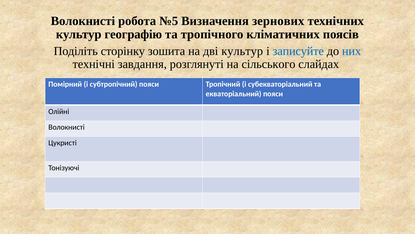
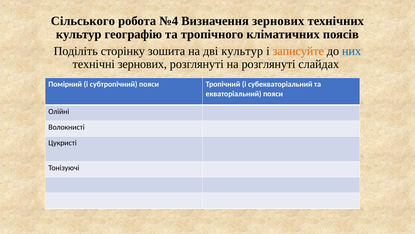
Волокнисті at (83, 21): Волокнисті -> Сільського
№5: №5 -> №4
записуйте colour: blue -> orange
технічні завдання: завдання -> зернових
на сільського: сільського -> розглянуті
